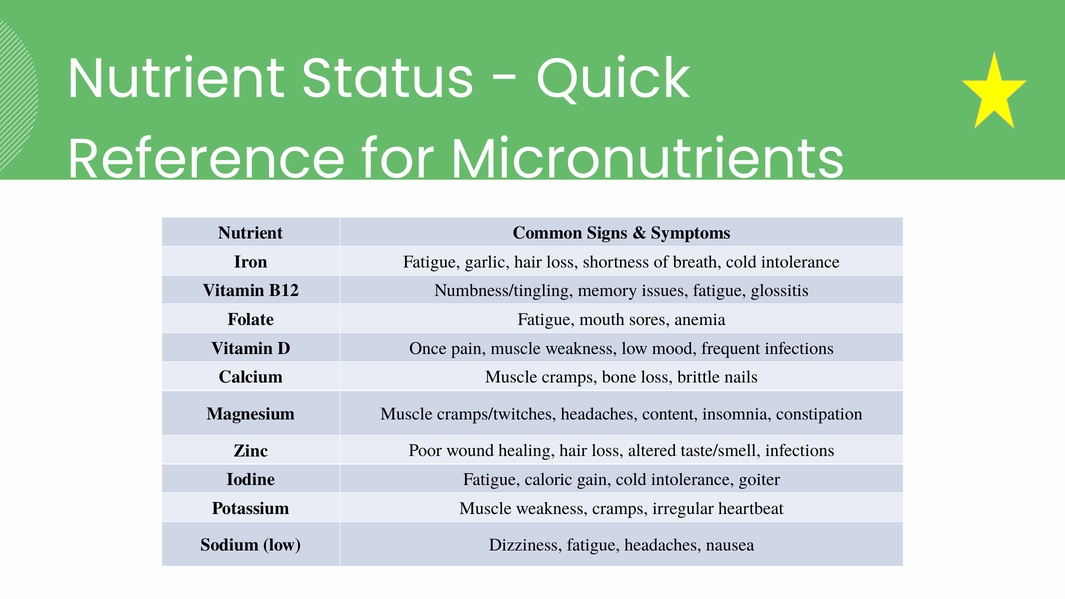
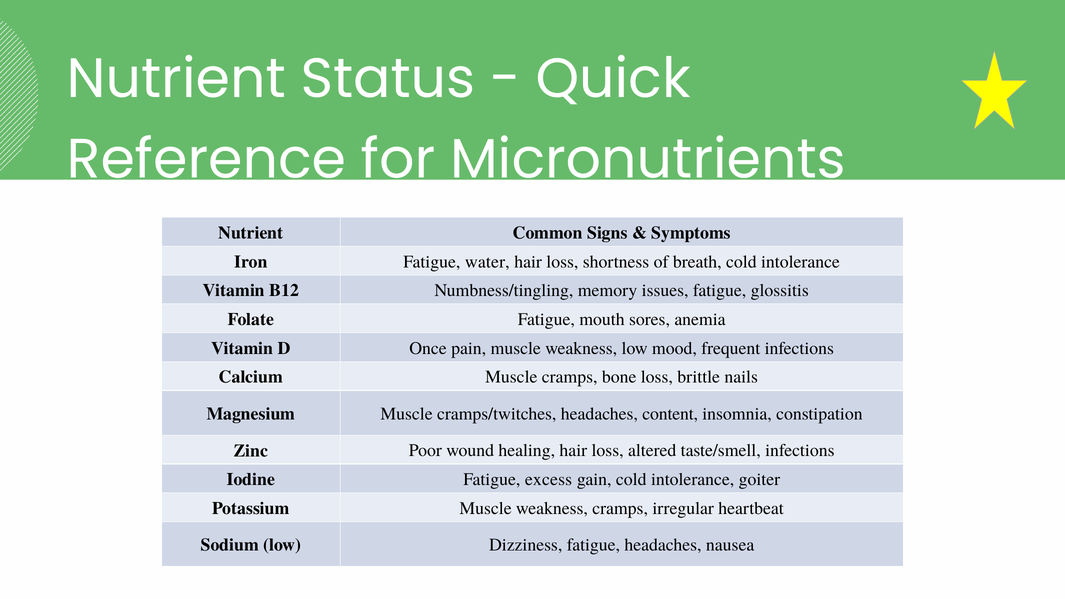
garlic: garlic -> water
caloric: caloric -> excess
